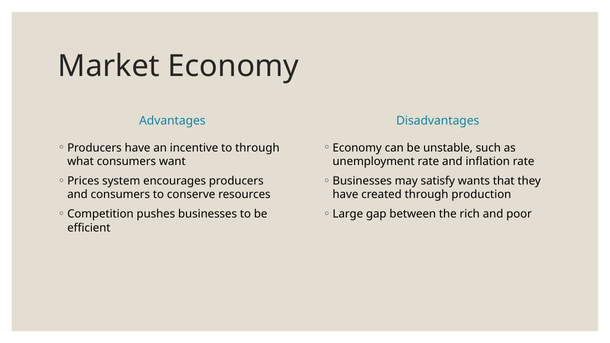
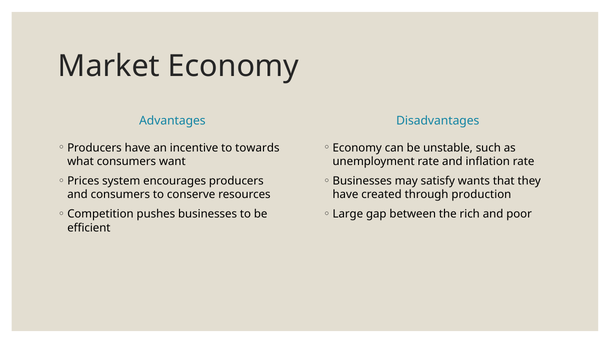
to through: through -> towards
